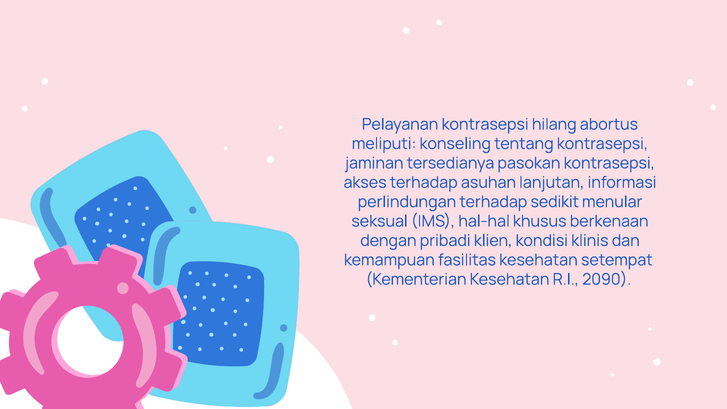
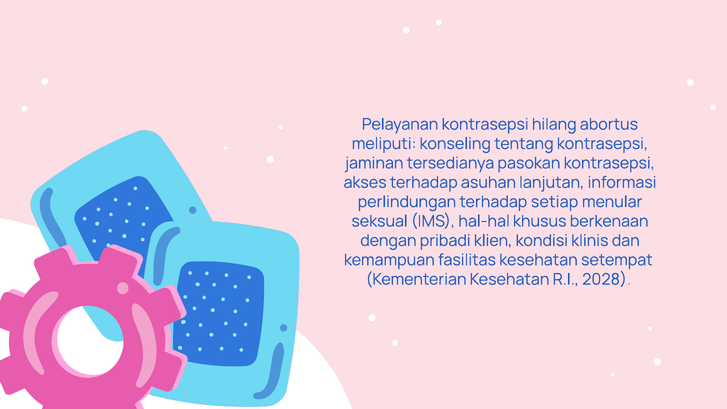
sedikit: sedikit -> setiap
2090: 2090 -> 2028
